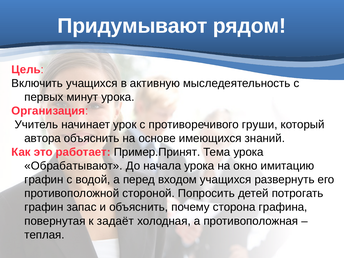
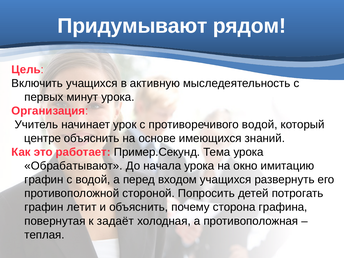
противоречивого груши: груши -> водой
автора: автора -> центре
Пример.Принят: Пример.Принят -> Пример.Секунд
запас: запас -> летит
